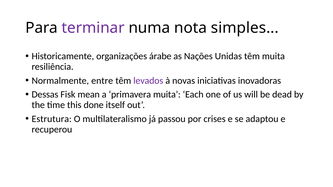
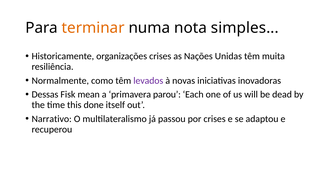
terminar colour: purple -> orange
organizações árabe: árabe -> crises
entre: entre -> como
primavera muita: muita -> parou
Estrutura: Estrutura -> Narrativo
